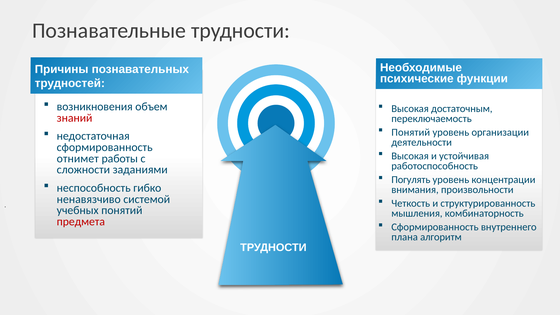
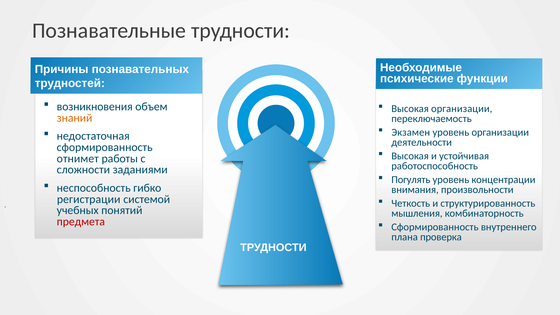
Высокая достаточным: достаточным -> организации
знаний colour: red -> orange
Понятий at (411, 132): Понятий -> Экзамен
ненавязчиво: ненавязчиво -> регистрации
алгоритм: алгоритм -> проверка
